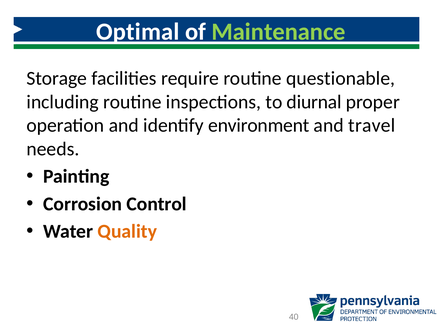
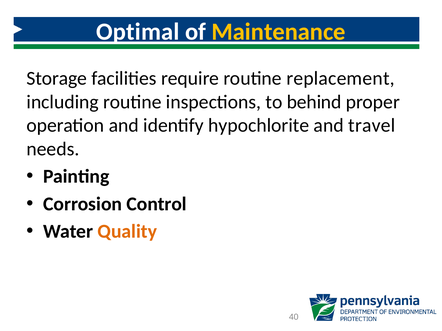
Maintenance colour: light green -> yellow
questionable: questionable -> replacement
diurnal: diurnal -> behind
environment: environment -> hypochlorite
